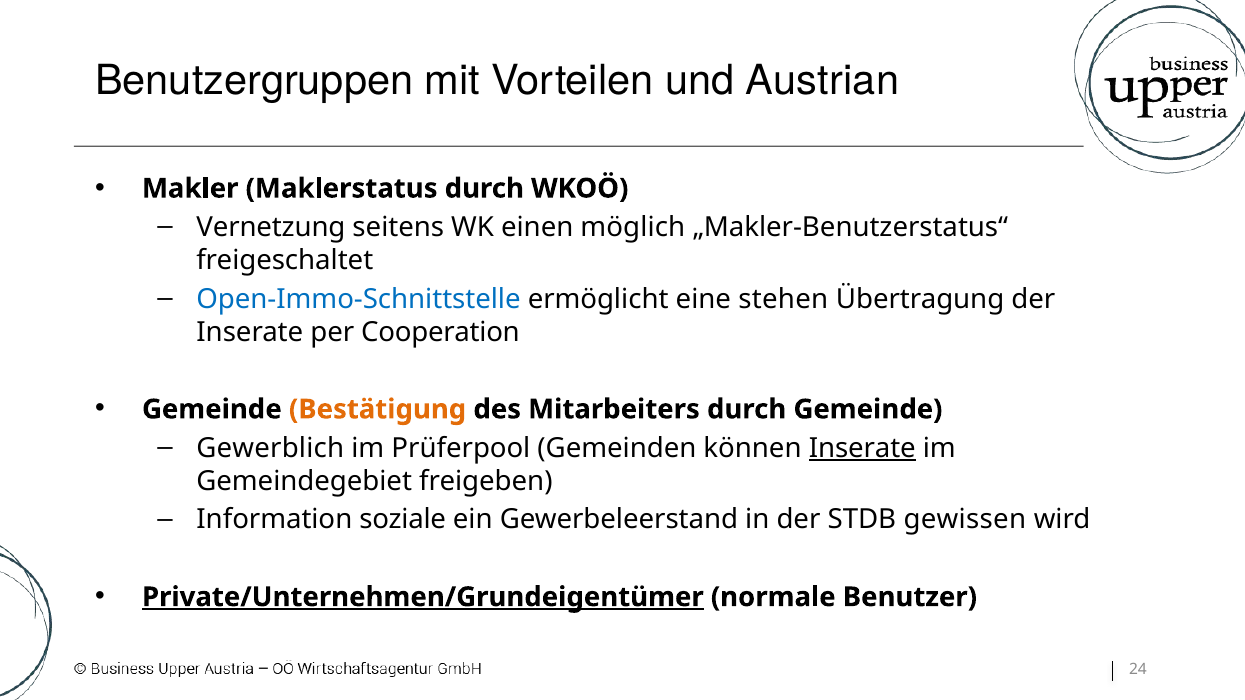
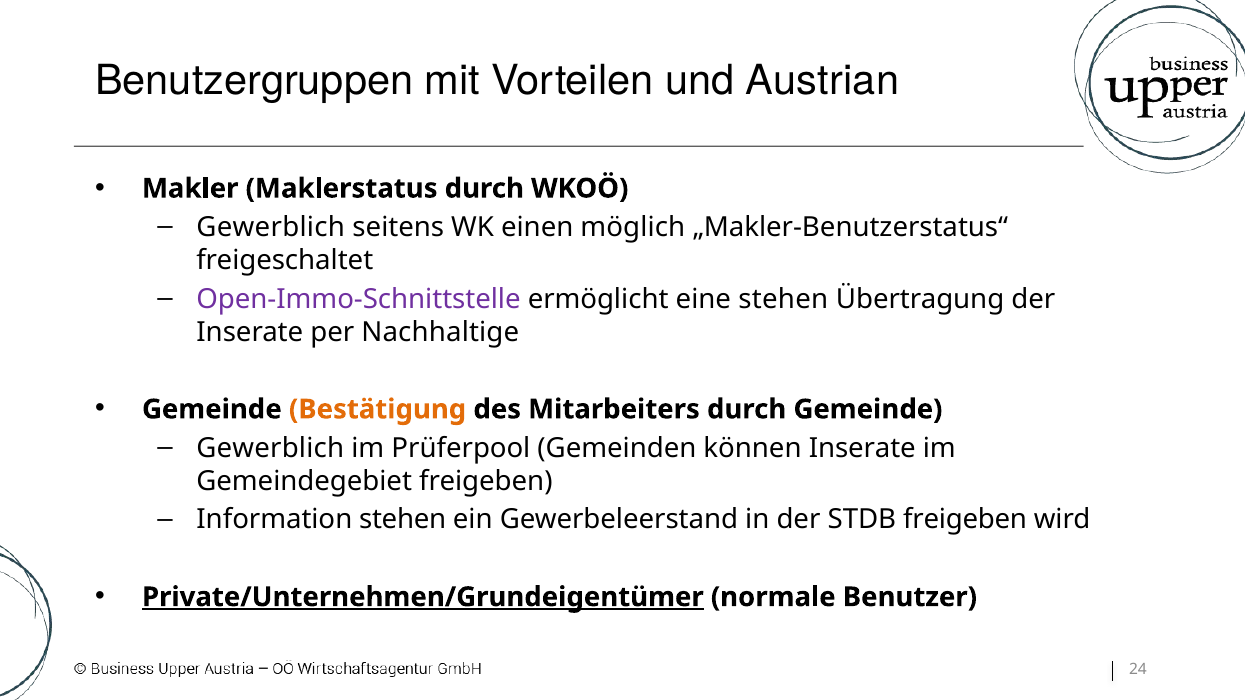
Vernetzung at (271, 227): Vernetzung -> Gewerblich
Open-Immo-Schnittstelle colour: blue -> purple
Cooperation: Cooperation -> Nachhaltige
Inserate at (862, 448) underline: present -> none
Information soziale: soziale -> stehen
STDB gewissen: gewissen -> freigeben
